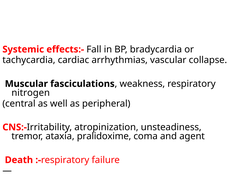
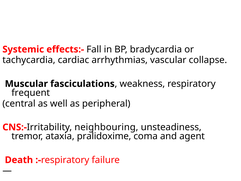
nitrogen: nitrogen -> frequent
atropinization: atropinization -> neighbouring
